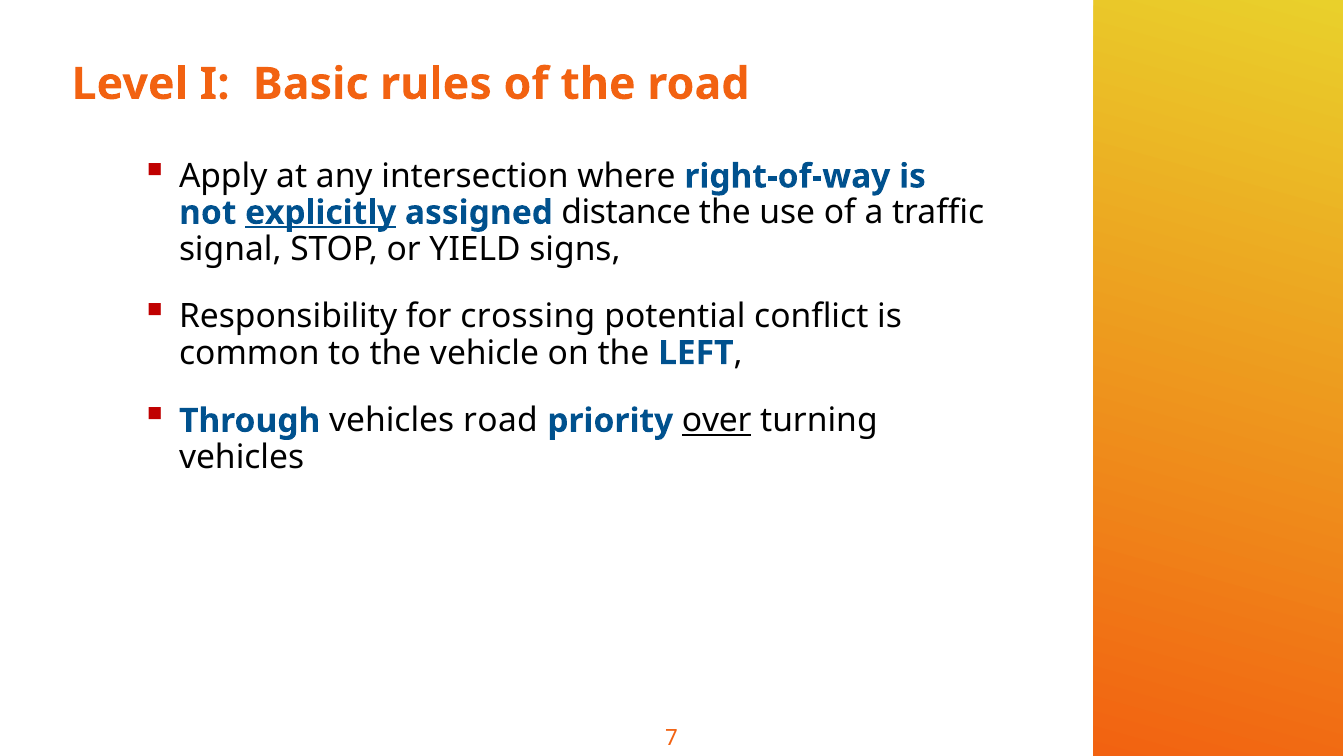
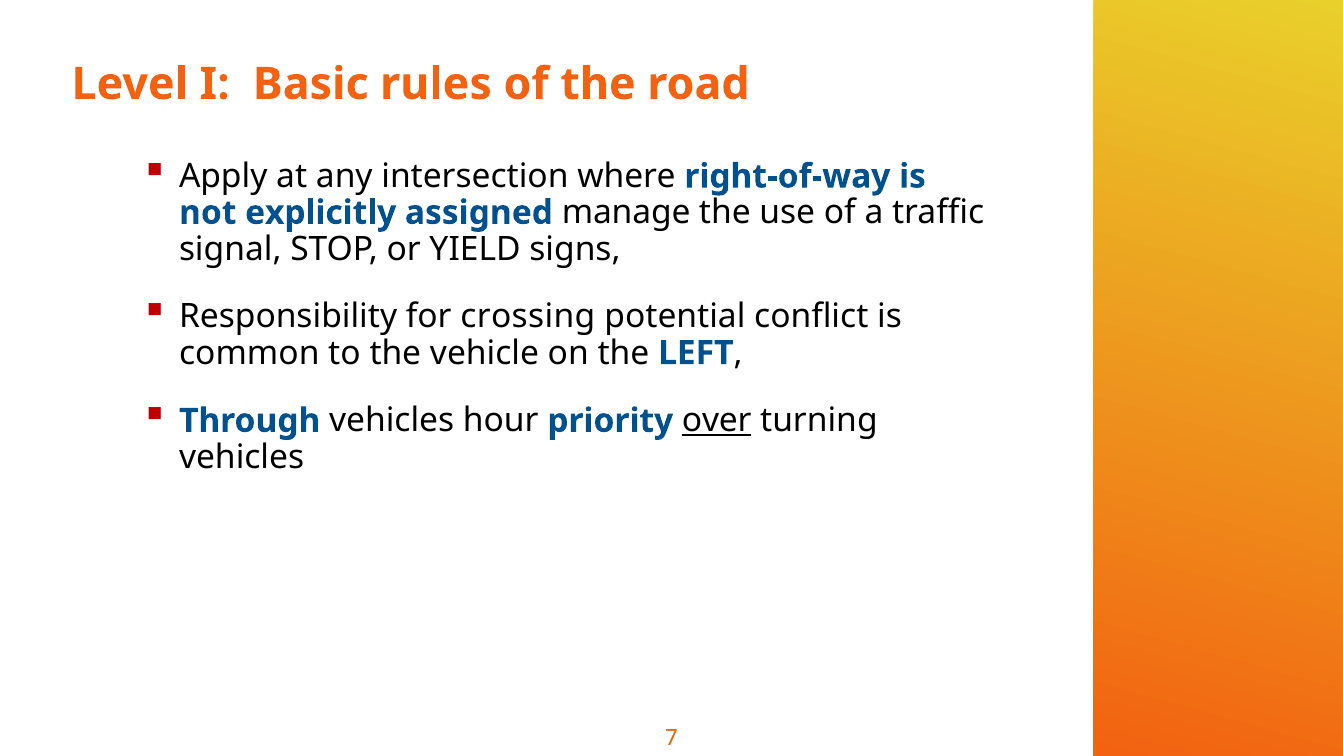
explicitly underline: present -> none
distance: distance -> manage
vehicles road: road -> hour
